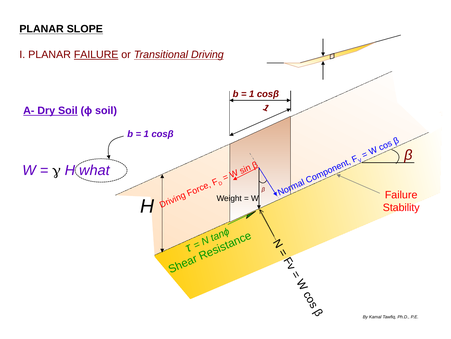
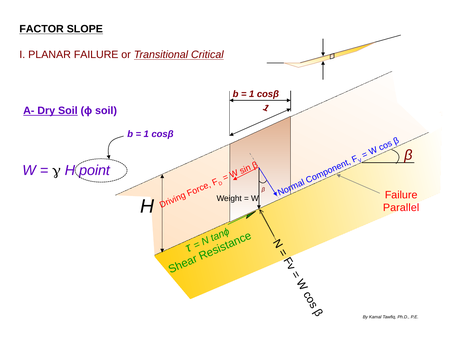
PLANAR at (42, 29): PLANAR -> FACTOR
FAILURE at (96, 55) underline: present -> none
Driving: Driving -> Critical
what: what -> point
Stability: Stability -> Parallel
